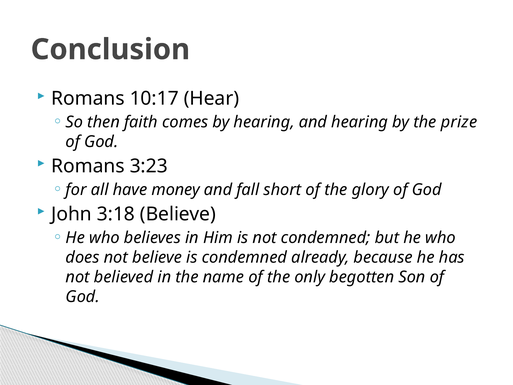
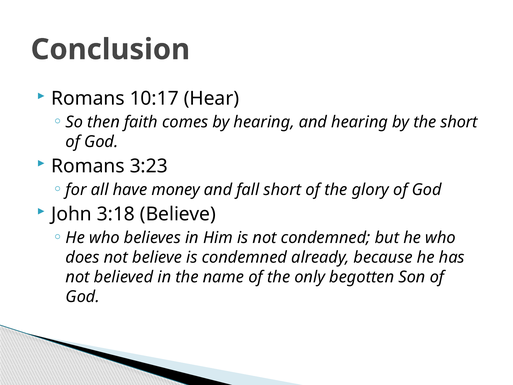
the prize: prize -> short
